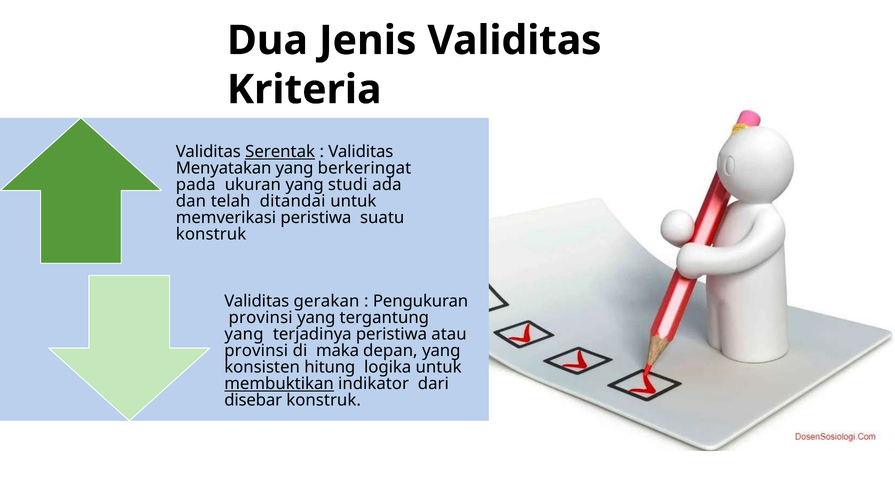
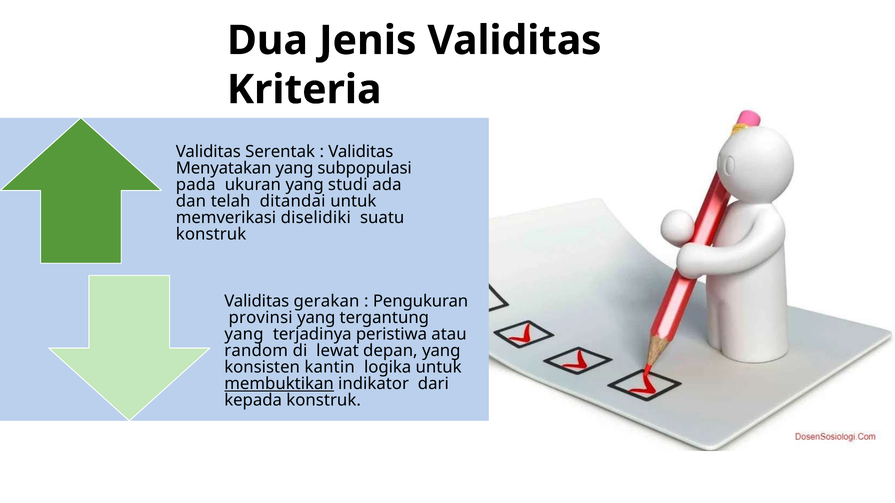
Serentak underline: present -> none
berkeringat: berkeringat -> subpopulasi
memverikasi peristiwa: peristiwa -> diselidiki
provinsi at (256, 351): provinsi -> random
maka: maka -> lewat
hitung: hitung -> kantin
disebar: disebar -> kepada
